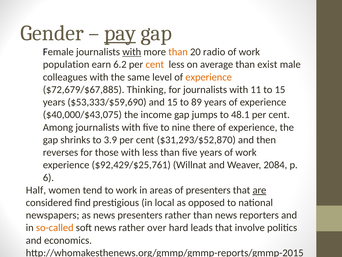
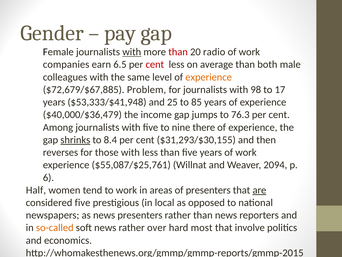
pay underline: present -> none
than at (178, 52) colour: orange -> red
population: population -> companies
6.2: 6.2 -> 6.5
cent at (155, 64) colour: orange -> red
exist: exist -> both
Thinking: Thinking -> Problem
11: 11 -> 98
to 15: 15 -> 17
$53,333/$59,690: $53,333/$59,690 -> $53,333/$41,948
and 15: 15 -> 25
89: 89 -> 85
$40,000/$43,075: $40,000/$43,075 -> $40,000/$36,479
48.1: 48.1 -> 76.3
shrinks underline: none -> present
3.9: 3.9 -> 8.4
$31,293/$52,870: $31,293/$52,870 -> $31,293/$30,155
$92,429/$25,761: $92,429/$25,761 -> $55,087/$25,761
2084: 2084 -> 2094
considered find: find -> five
leads: leads -> most
